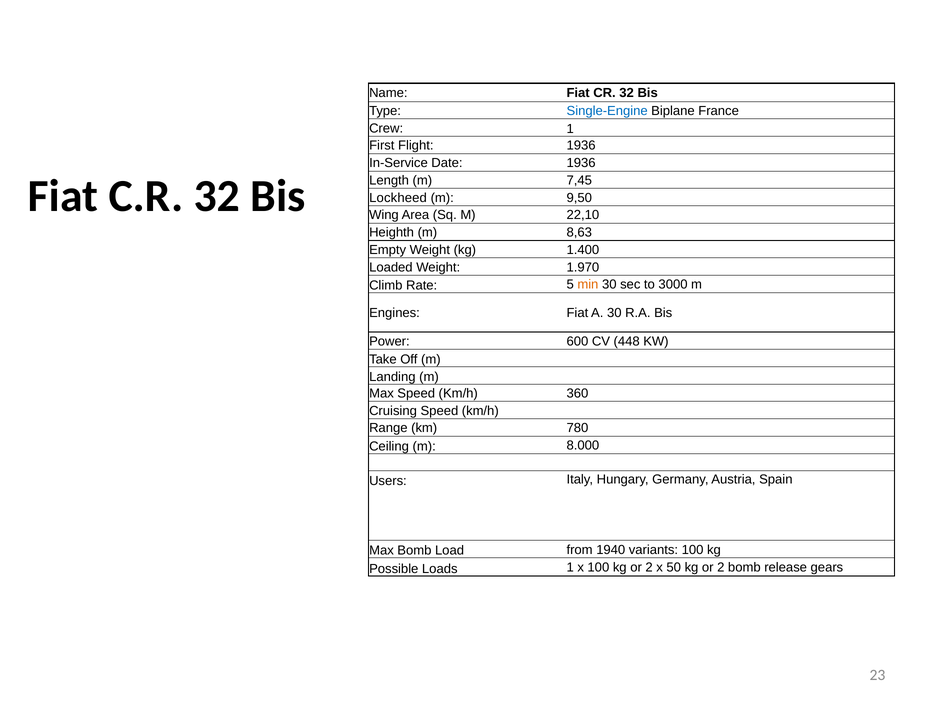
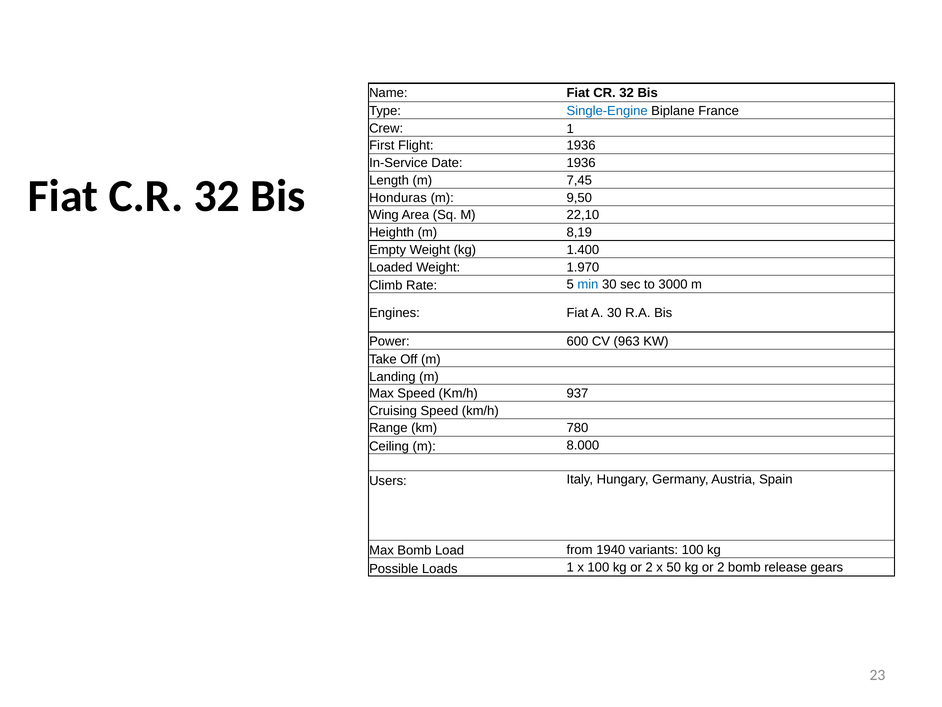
Lockheed: Lockheed -> Honduras
8,63: 8,63 -> 8,19
min colour: orange -> blue
448: 448 -> 963
360: 360 -> 937
